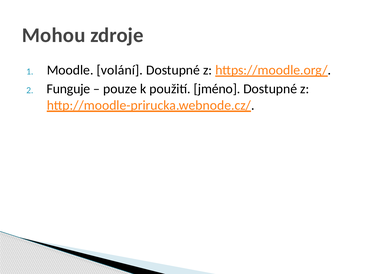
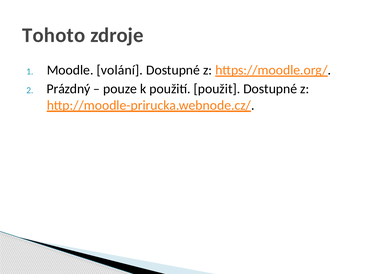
Mohou: Mohou -> Tohoto
Funguje: Funguje -> Prázdný
jméno: jméno -> použit
